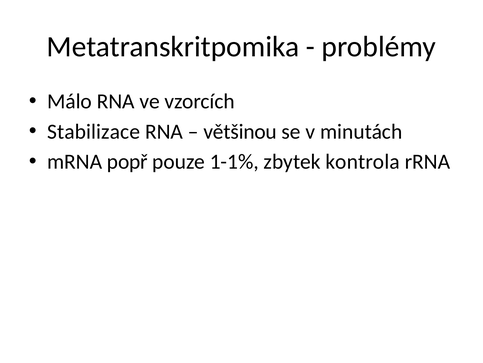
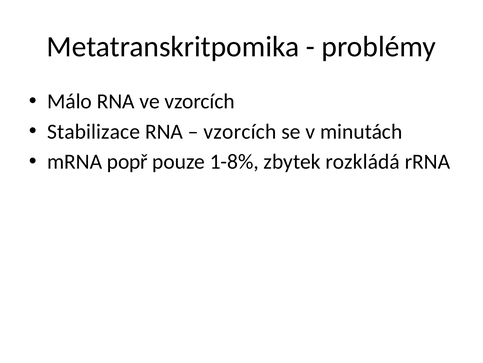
většinou at (240, 131): většinou -> vzorcích
1-1%: 1-1% -> 1-8%
kontrola: kontrola -> rozkládá
